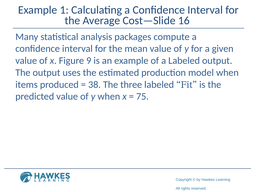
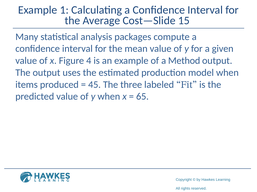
16: 16 -> 15
9: 9 -> 4
a Labeled: Labeled -> Method
38: 38 -> 45
75: 75 -> 65
